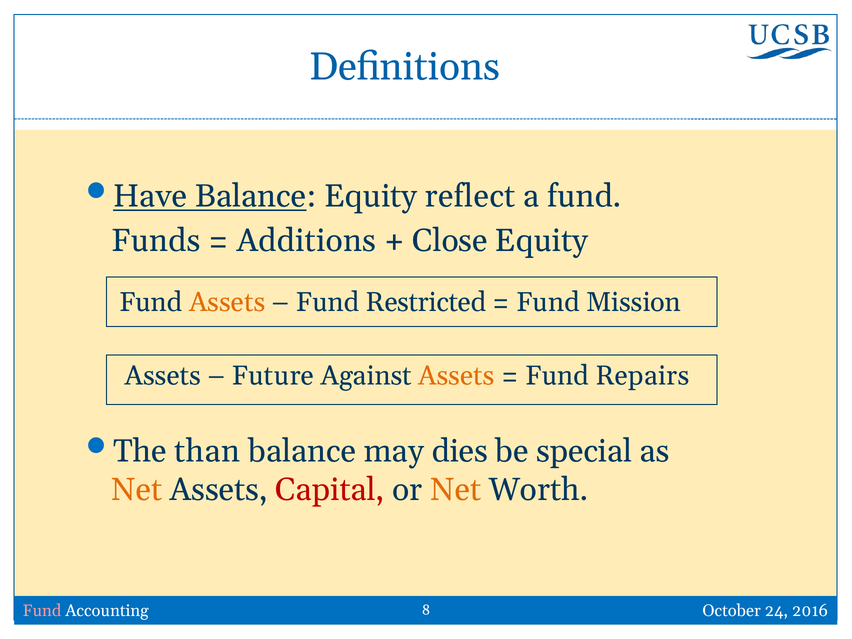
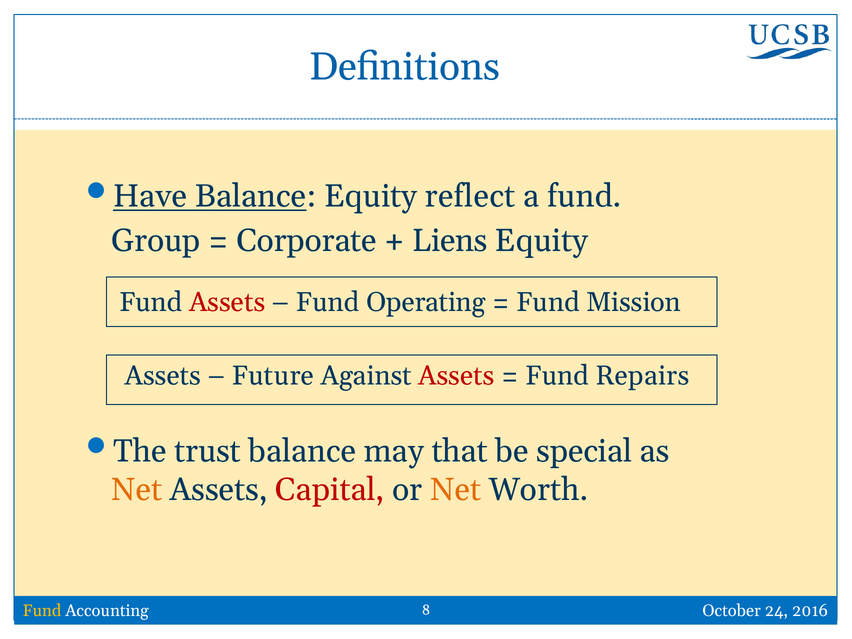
Funds: Funds -> Group
Additions: Additions -> Corporate
Close: Close -> Liens
Assets at (227, 302) colour: orange -> red
Restricted: Restricted -> Operating
Assets at (456, 376) colour: orange -> red
than: than -> trust
dies: dies -> that
Fund at (42, 611) colour: pink -> yellow
